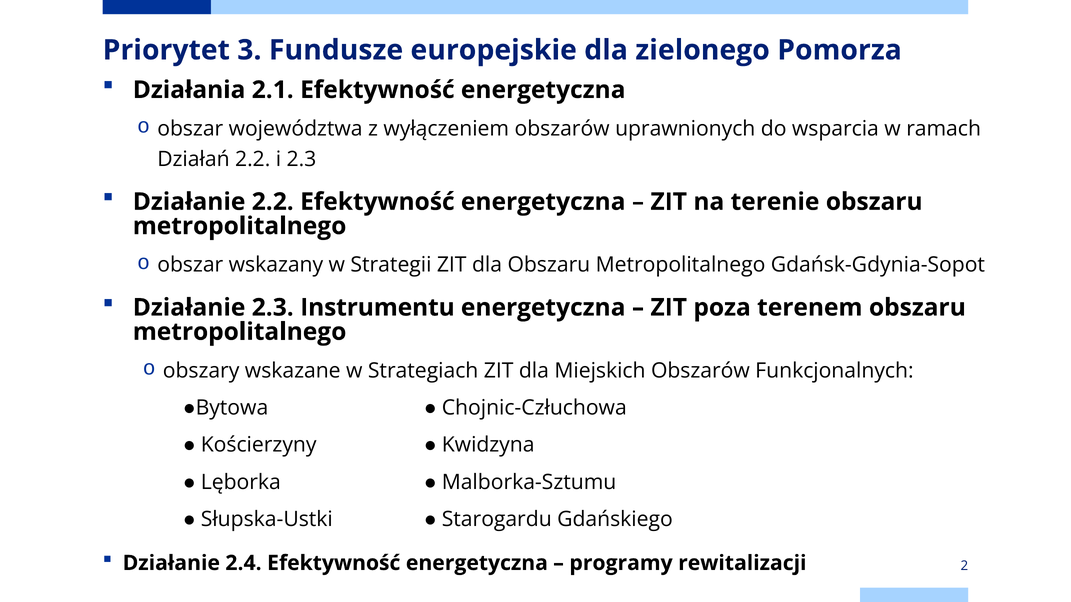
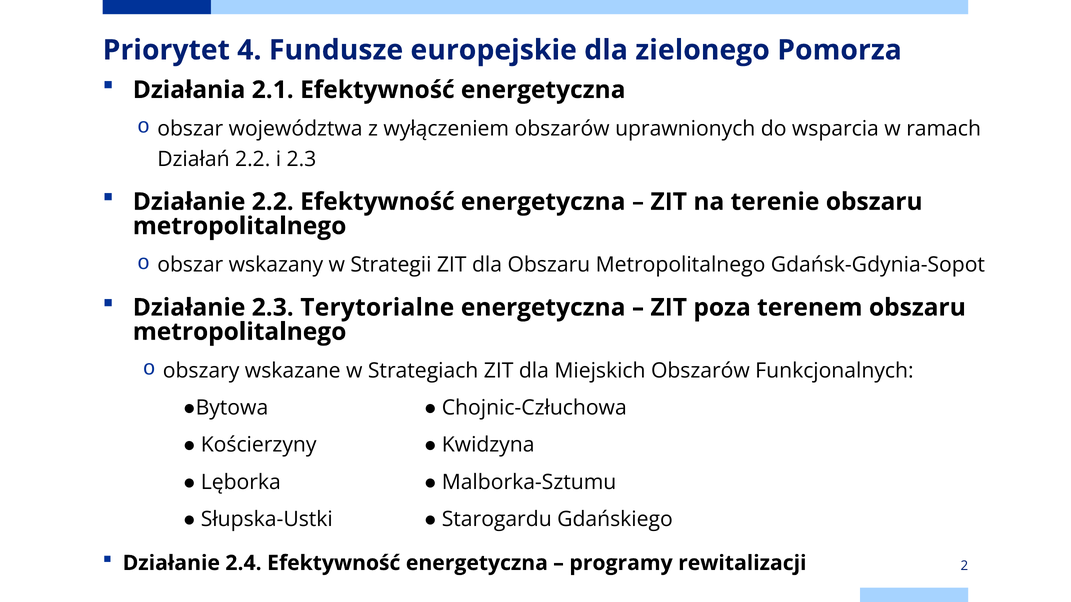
3: 3 -> 4
Instrumentu: Instrumentu -> Terytorialne
